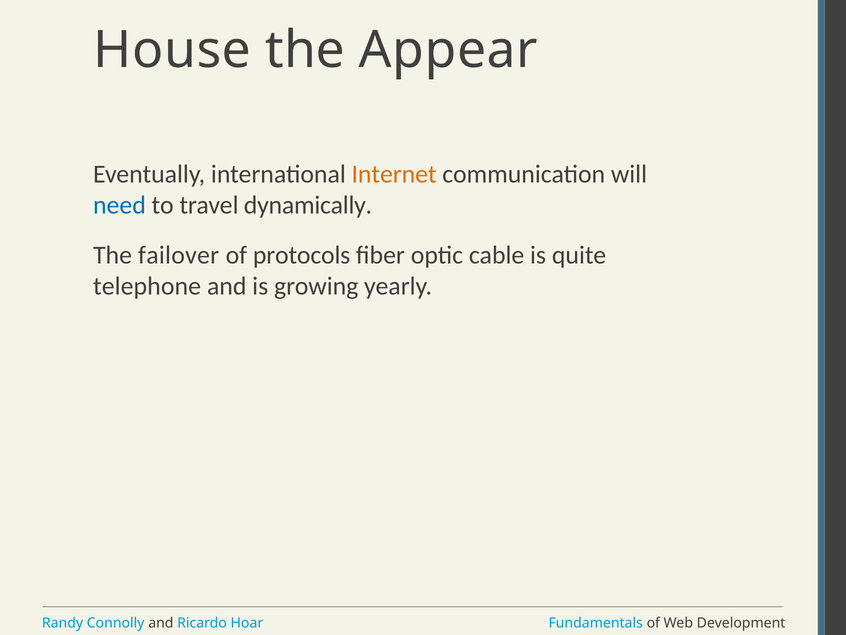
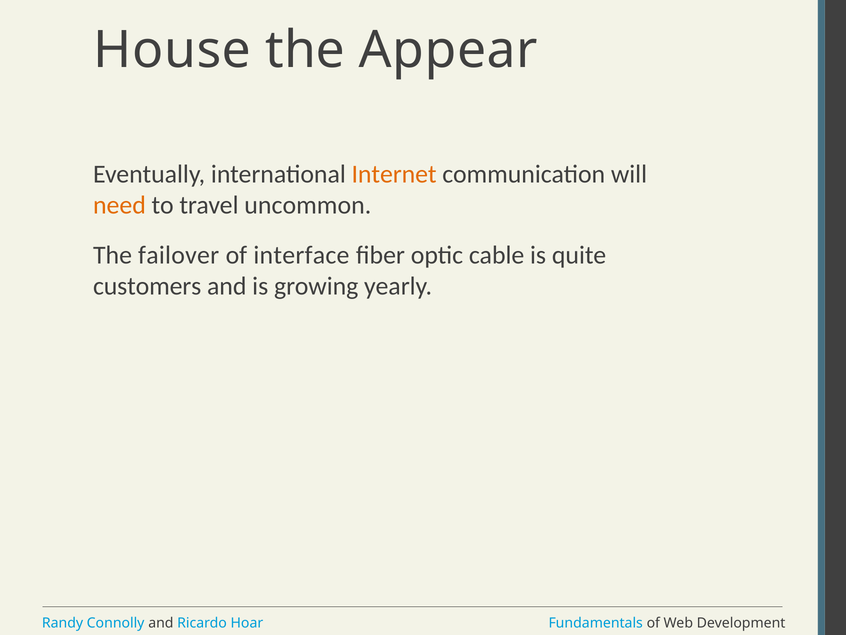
need colour: blue -> orange
dynamically: dynamically -> uncommon
protocols: protocols -> interface
telephone: telephone -> customers
